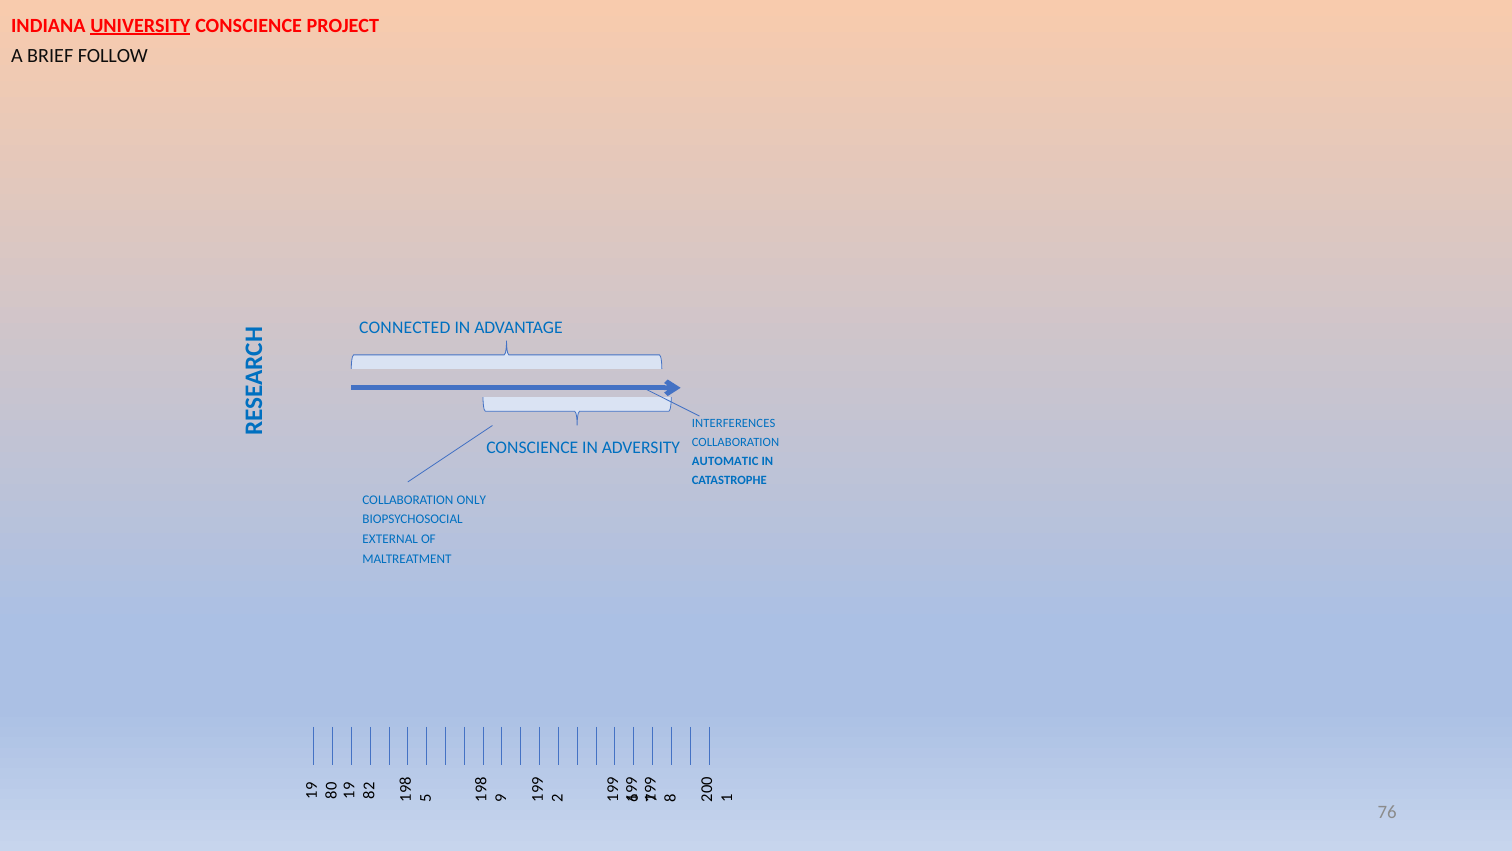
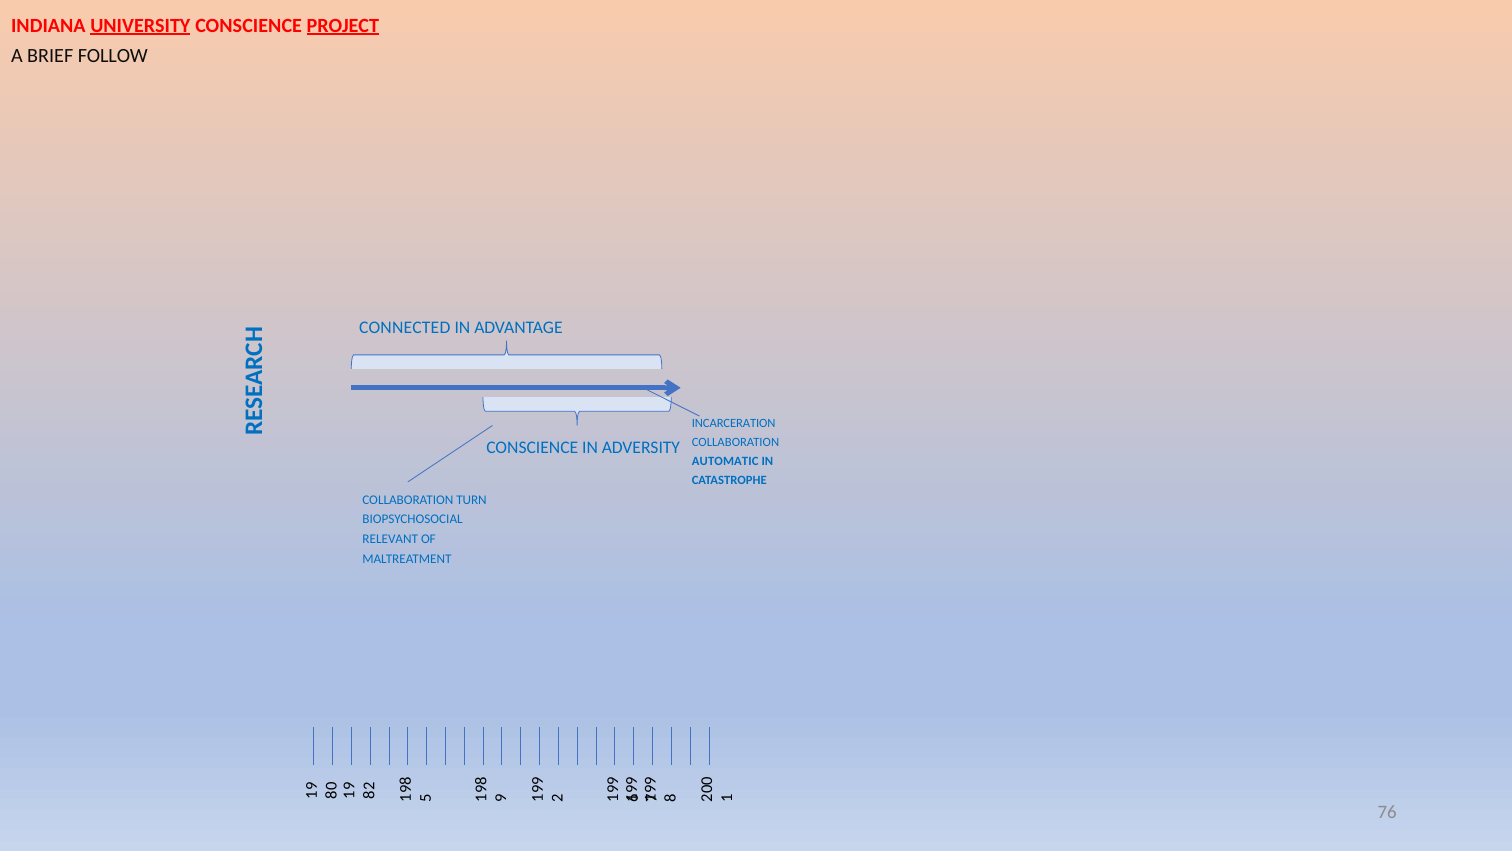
PROJECT underline: none -> present
INTERFERENCES: INTERFERENCES -> INCARCERATION
ONLY: ONLY -> TURN
EXTERNAL: EXTERNAL -> RELEVANT
